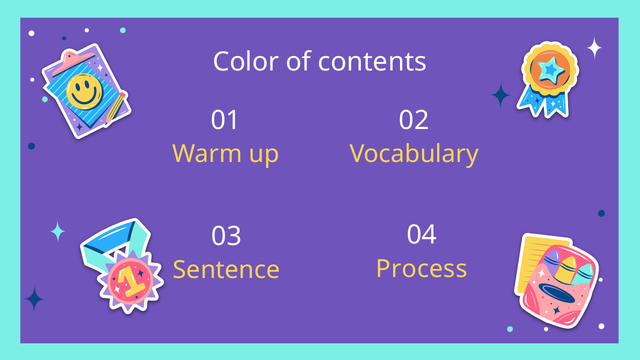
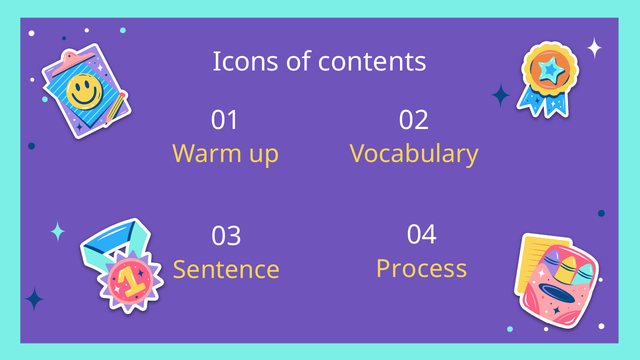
Color: Color -> Icons
